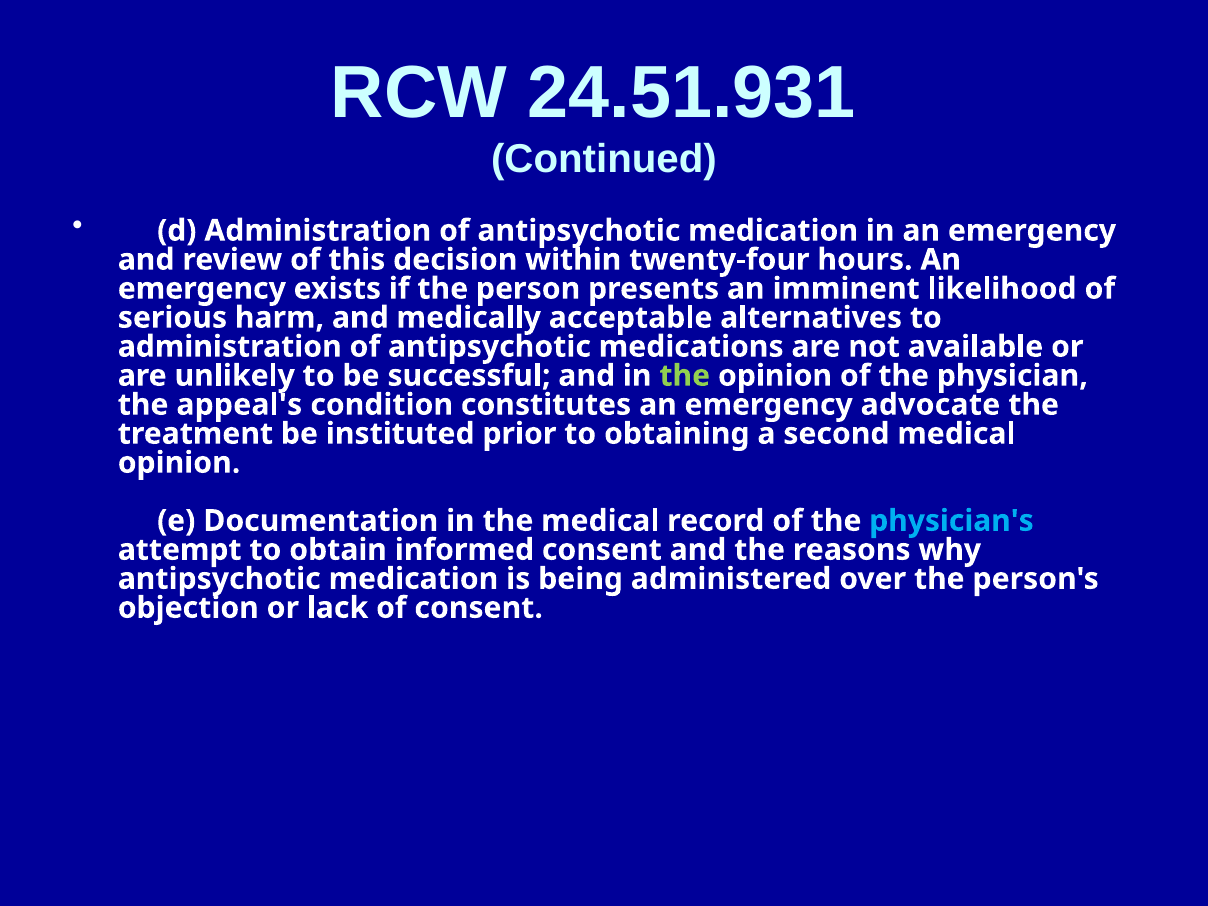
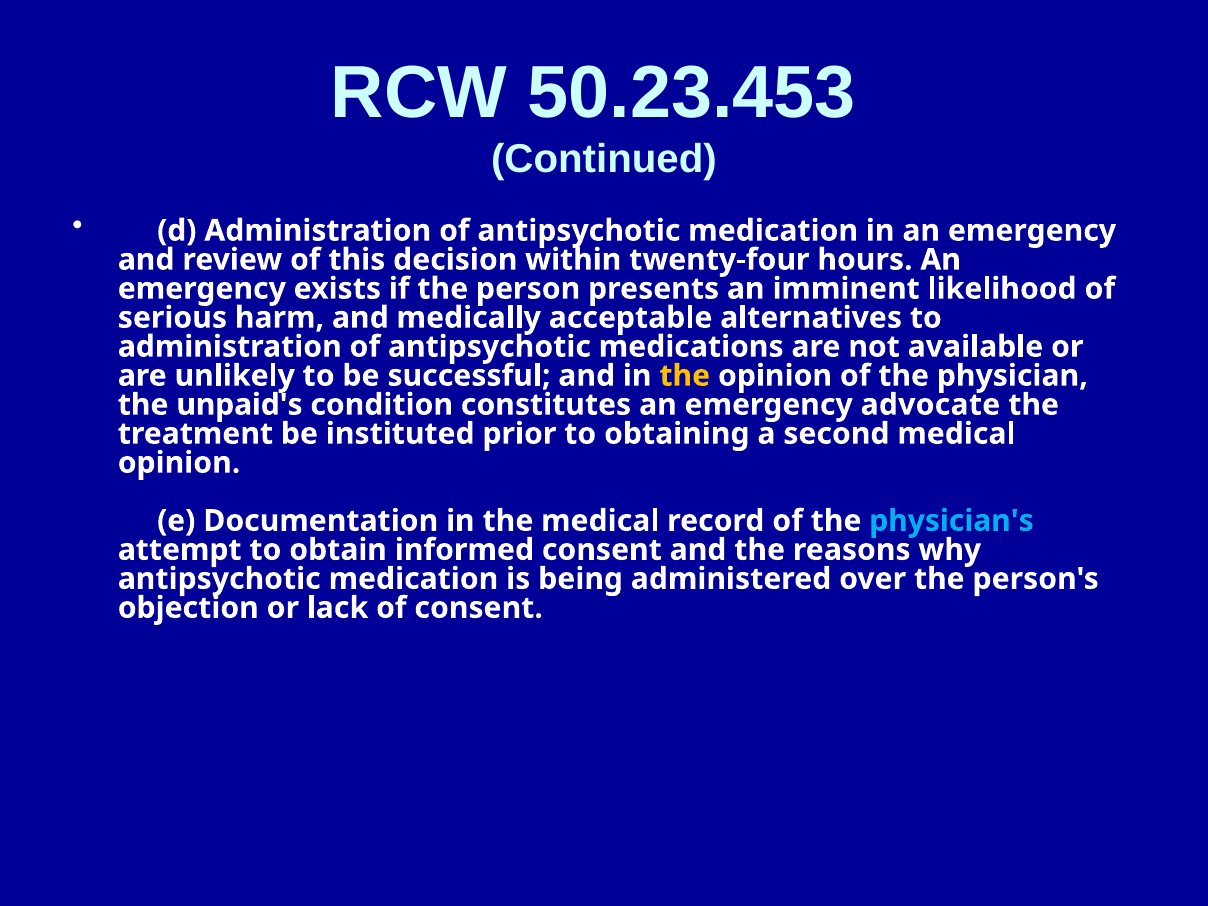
24.51.931: 24.51.931 -> 50.23.453
the at (685, 376) colour: light green -> yellow
appeal's: appeal's -> unpaid's
